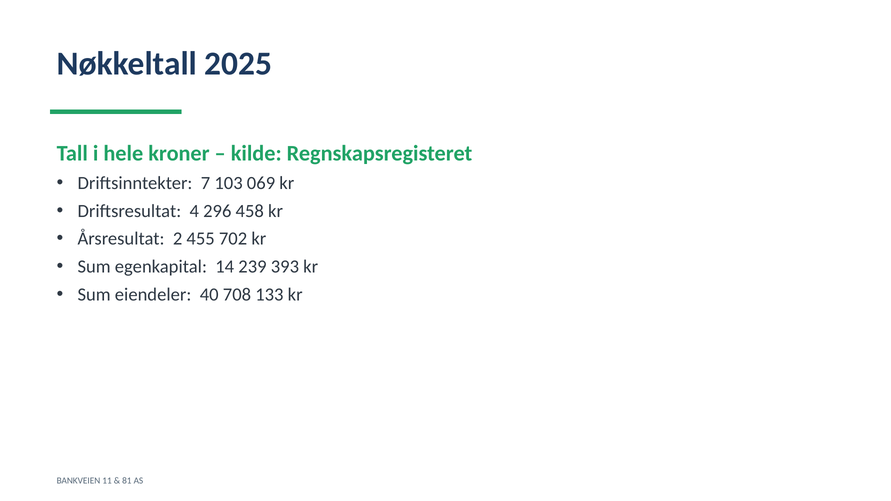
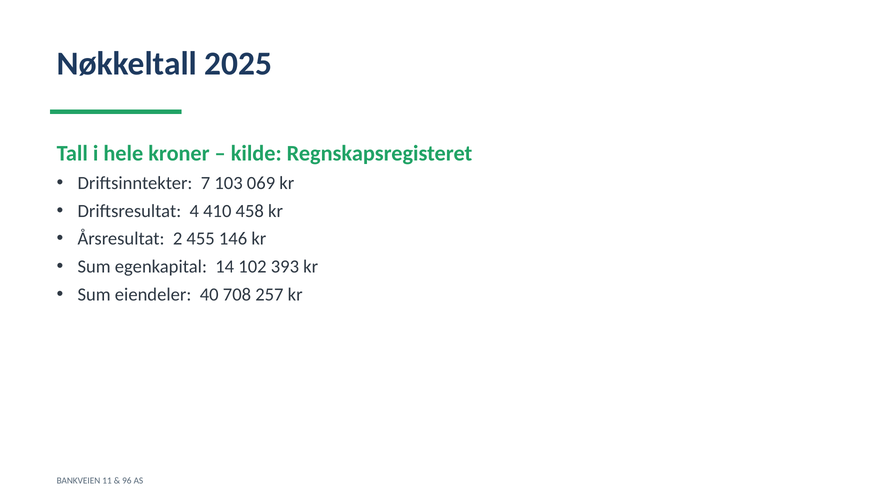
296: 296 -> 410
702: 702 -> 146
239: 239 -> 102
133: 133 -> 257
81: 81 -> 96
